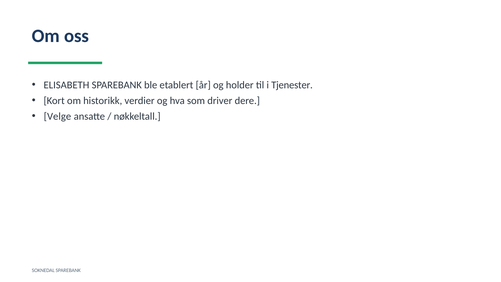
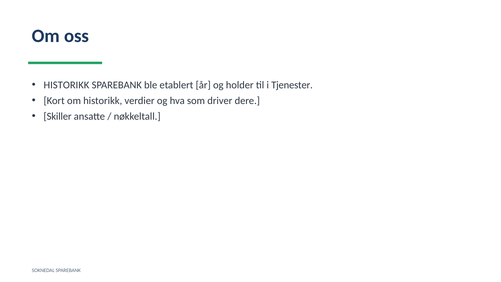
ELISABETH at (66, 85): ELISABETH -> HISTORIKK
Velge: Velge -> Skiller
